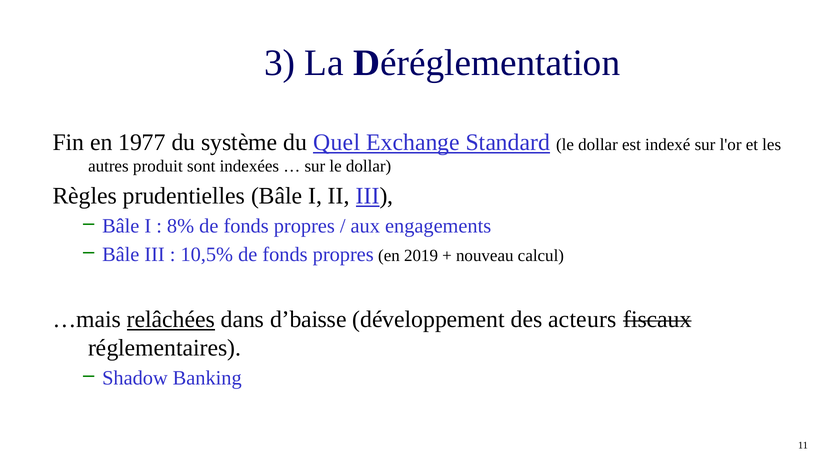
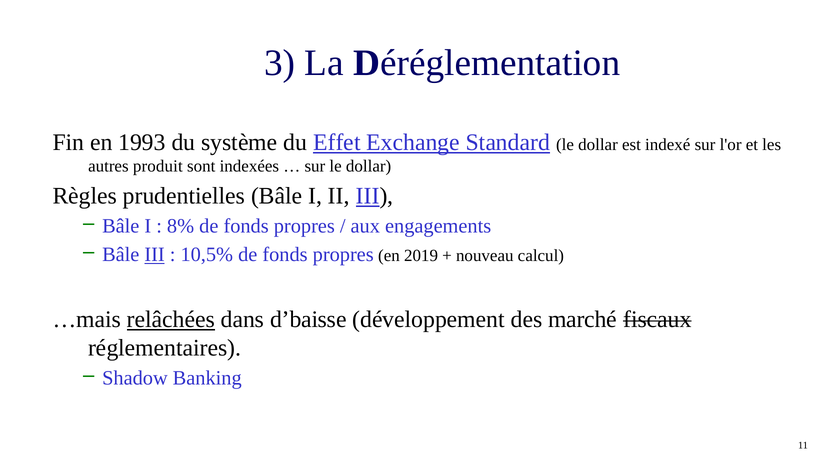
1977: 1977 -> 1993
Quel: Quel -> Effet
III at (155, 255) underline: none -> present
acteurs: acteurs -> marché
